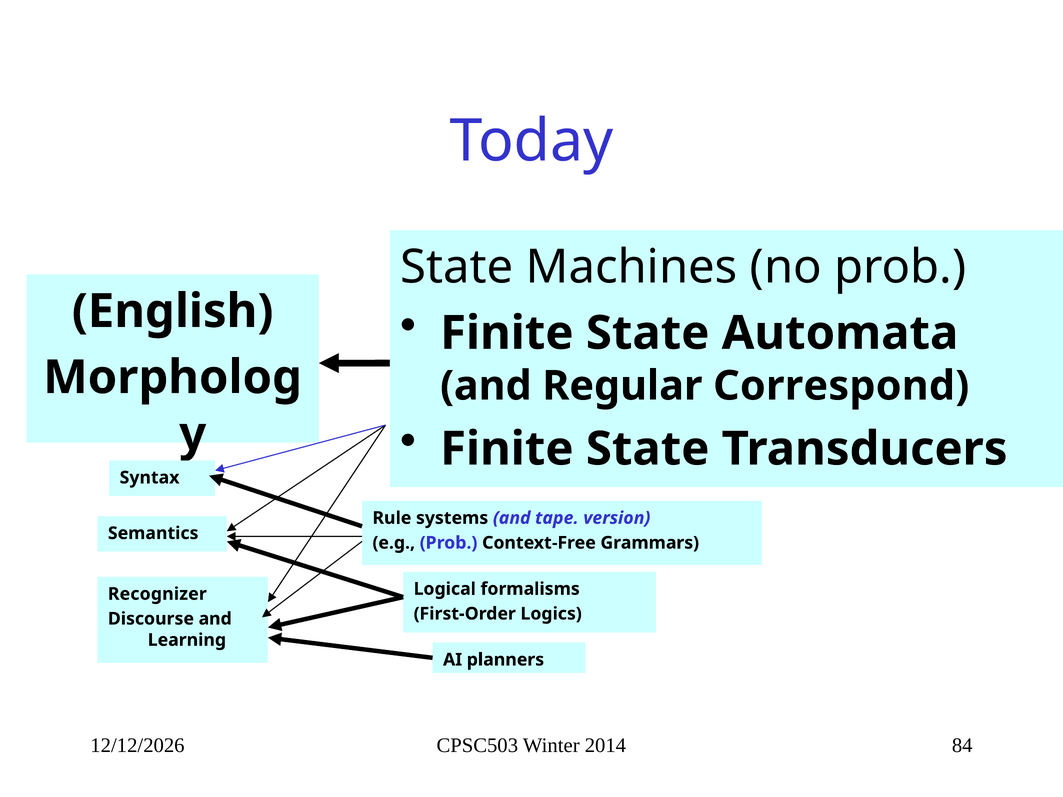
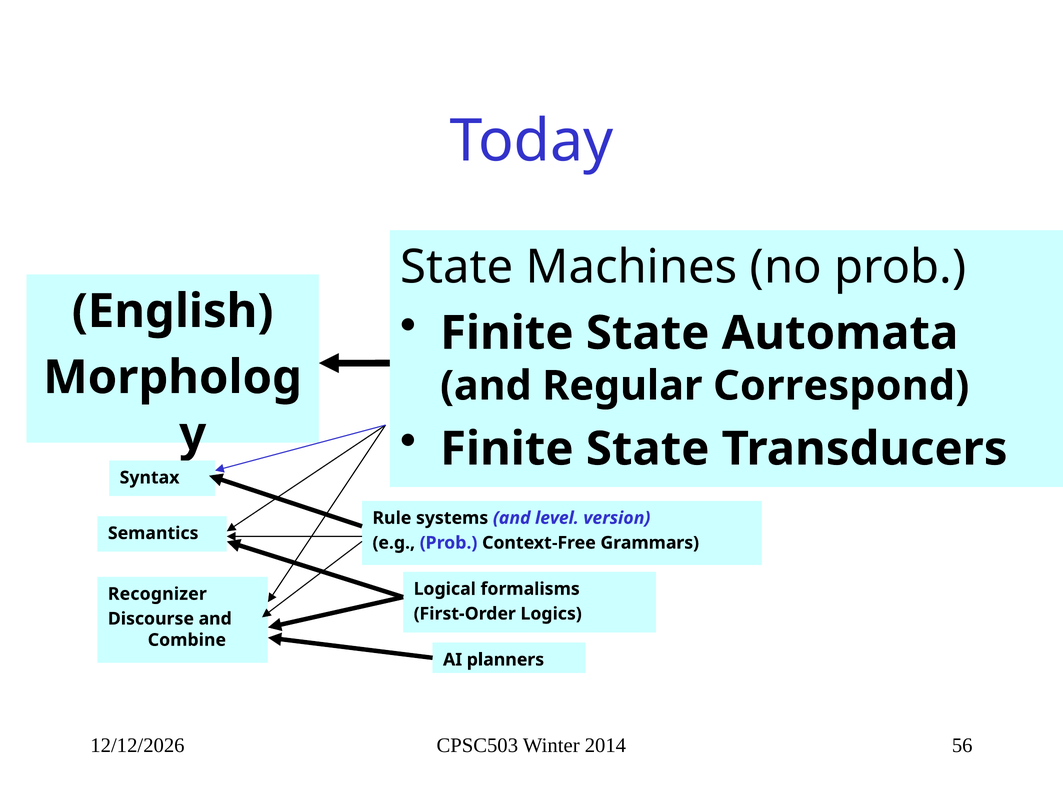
tape: tape -> level
Learning: Learning -> Combine
84: 84 -> 56
